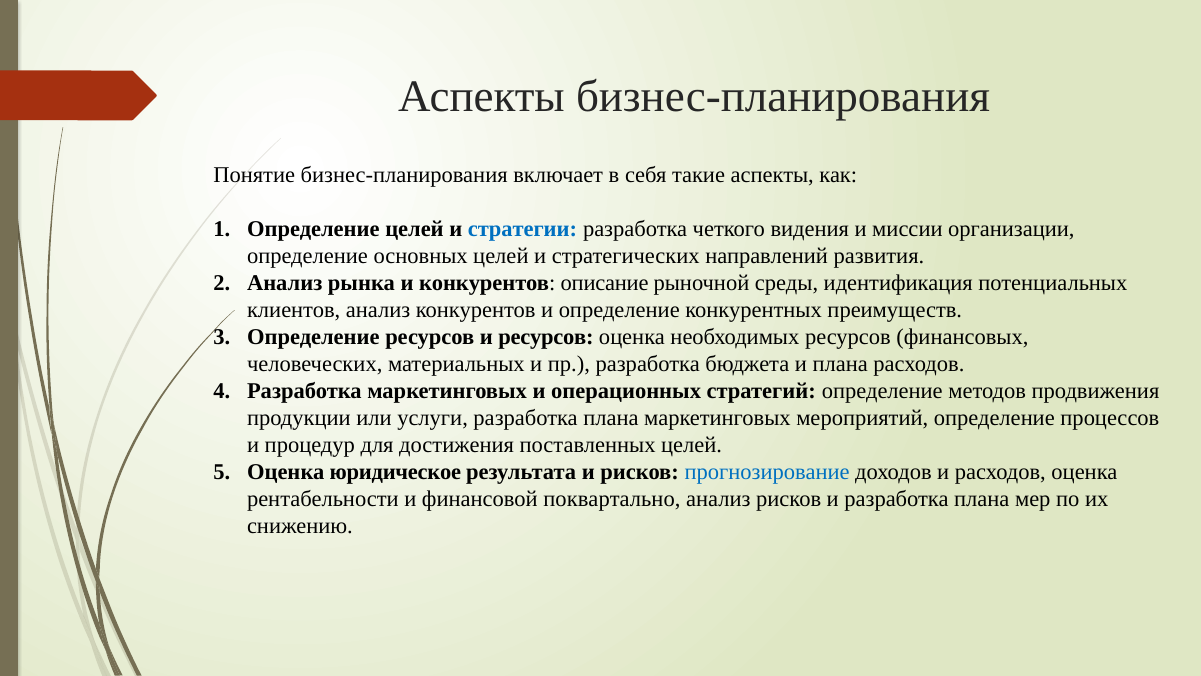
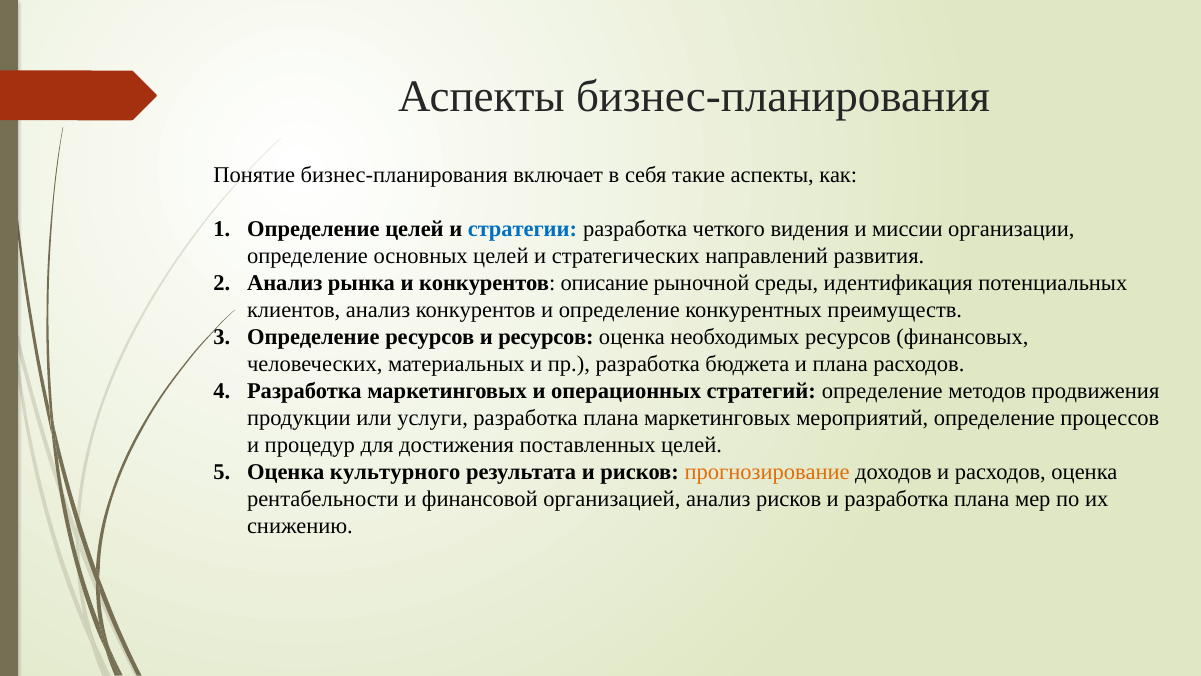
юридическое: юридическое -> культурного
прогнозирование colour: blue -> orange
поквартально: поквартально -> организацией
